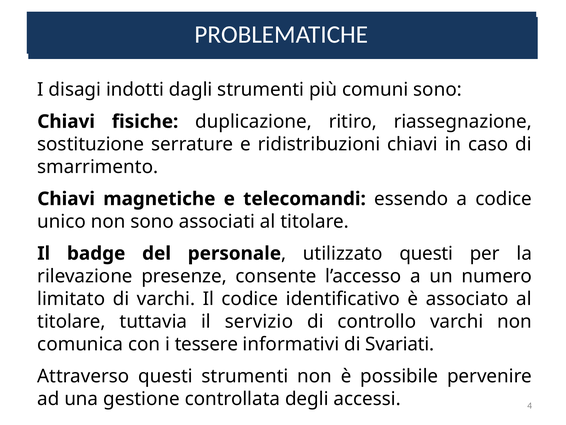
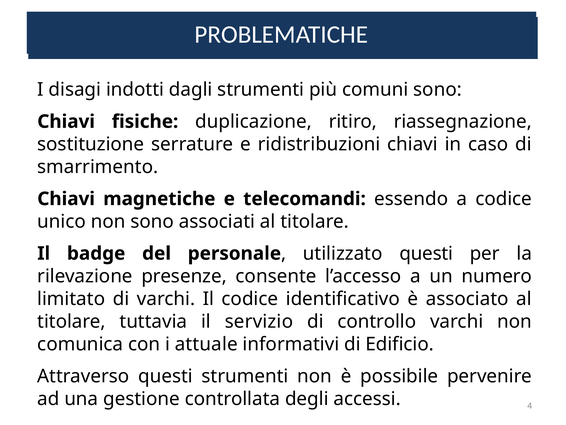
tessere: tessere -> attuale
Svariati: Svariati -> Edificio
